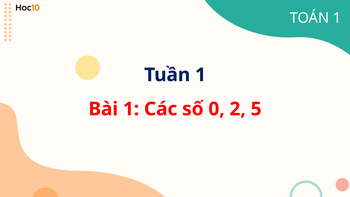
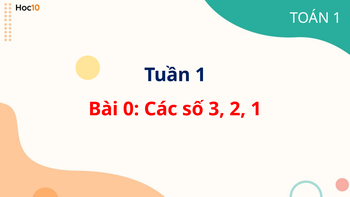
Bài 1: 1 -> 0
0: 0 -> 3
2 5: 5 -> 1
